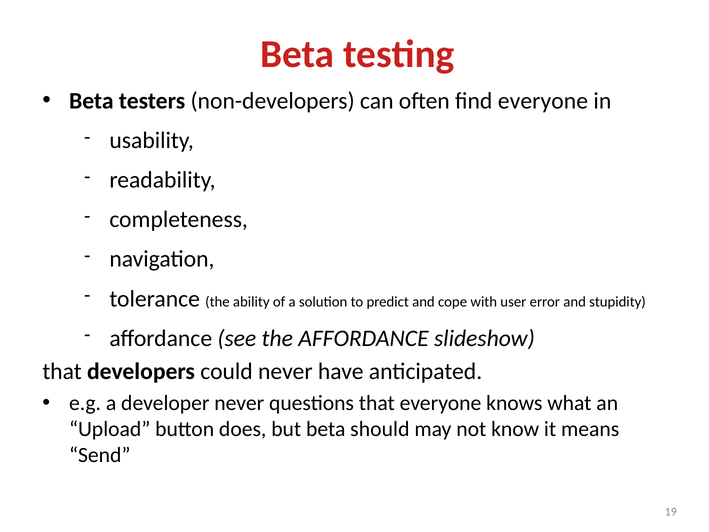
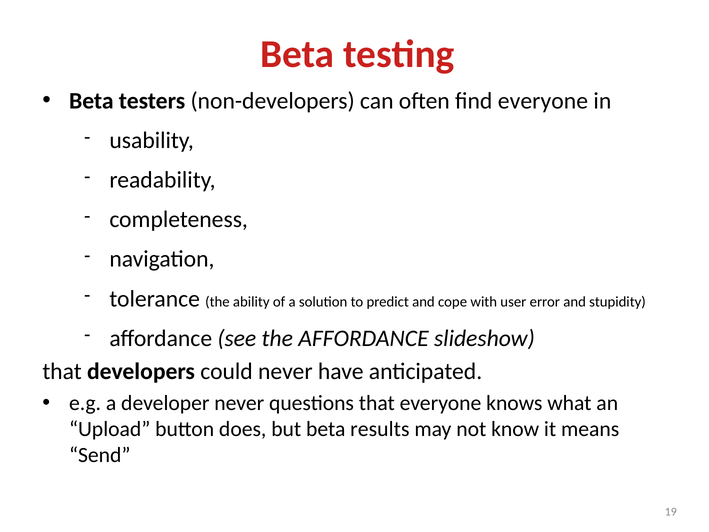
should: should -> results
